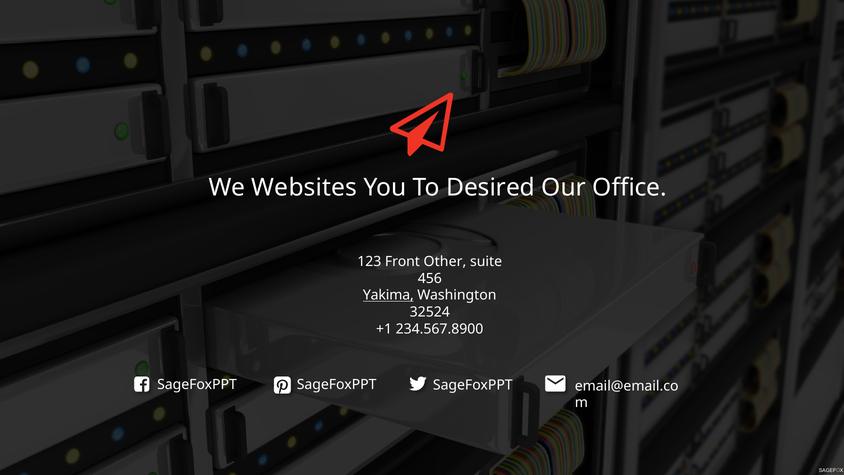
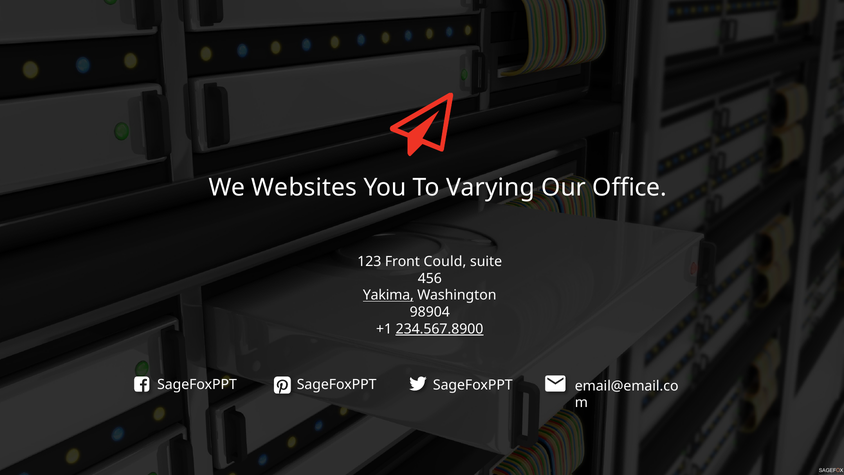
Desired: Desired -> Varying
Other: Other -> Could
32524: 32524 -> 98904
234.567.8900 underline: none -> present
